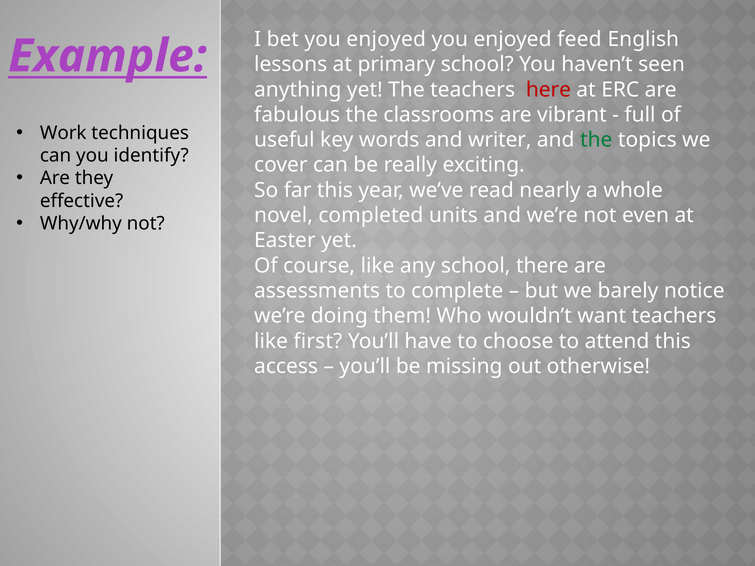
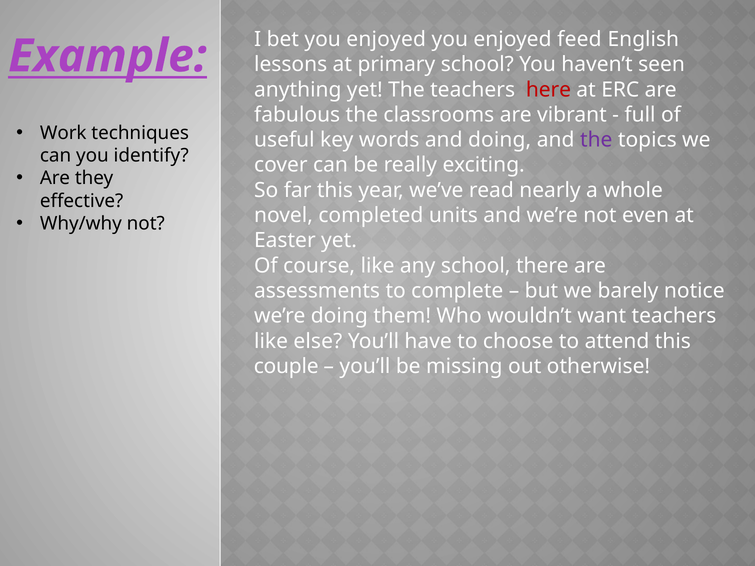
and writer: writer -> doing
the at (596, 140) colour: green -> purple
first: first -> else
access: access -> couple
